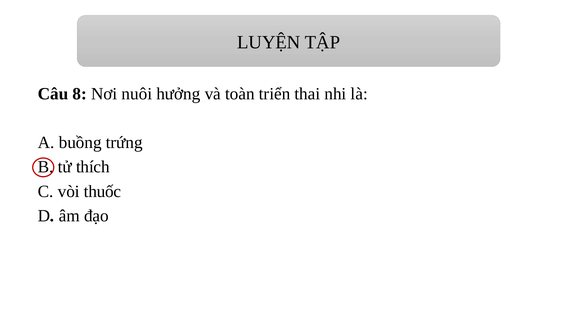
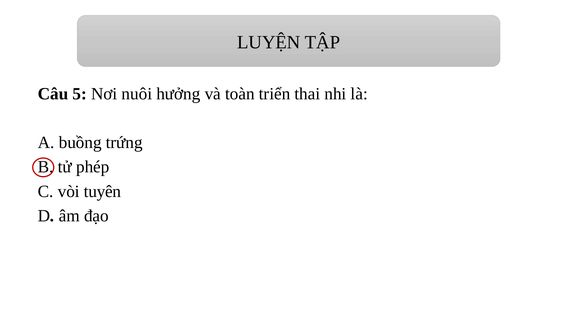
8: 8 -> 5
thích: thích -> phép
thuốc: thuốc -> tuyên
